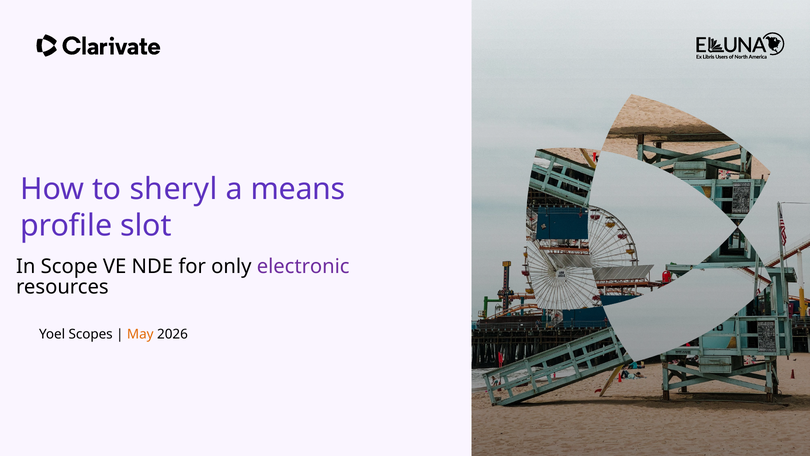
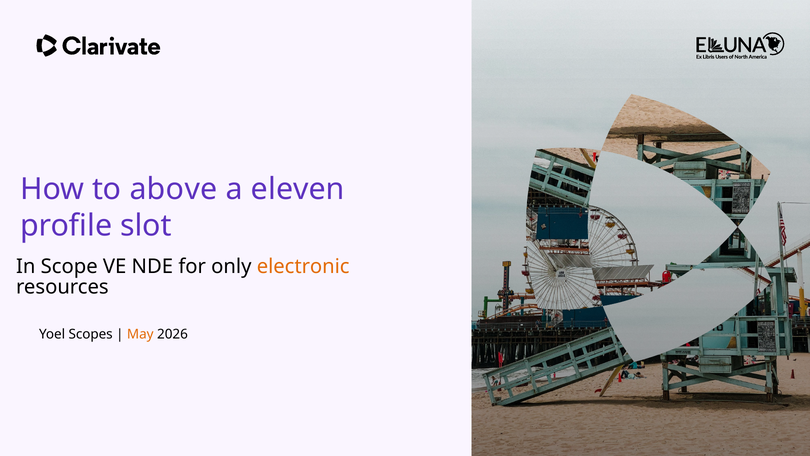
sheryl: sheryl -> above
means: means -> eleven
electronic colour: purple -> orange
